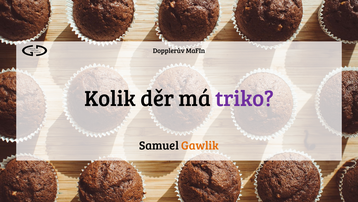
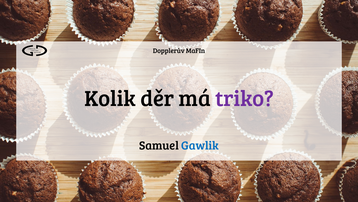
Gawlik colour: orange -> blue
